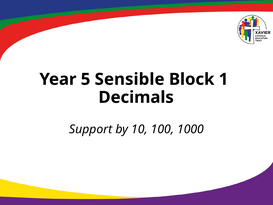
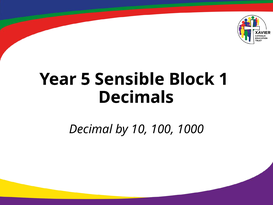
Support: Support -> Decimal
